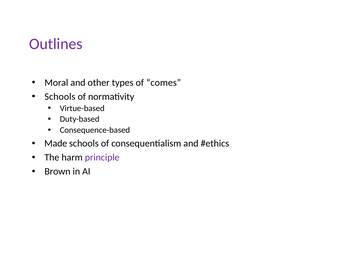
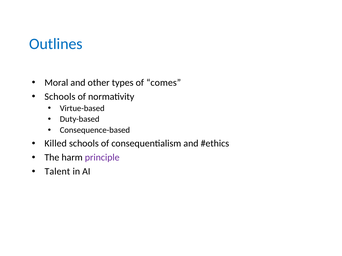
Outlines colour: purple -> blue
Made: Made -> Killed
Brown: Brown -> Talent
